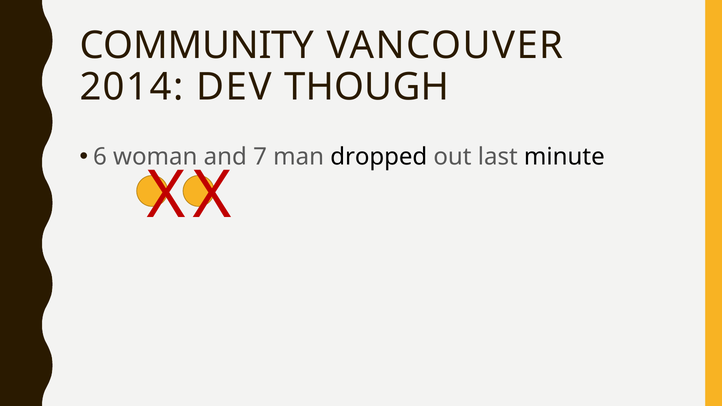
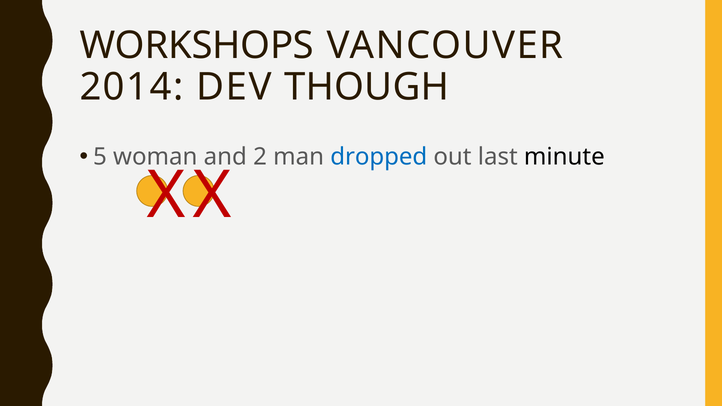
COMMUNITY: COMMUNITY -> WORKSHOPS
6: 6 -> 5
7: 7 -> 2
dropped colour: black -> blue
